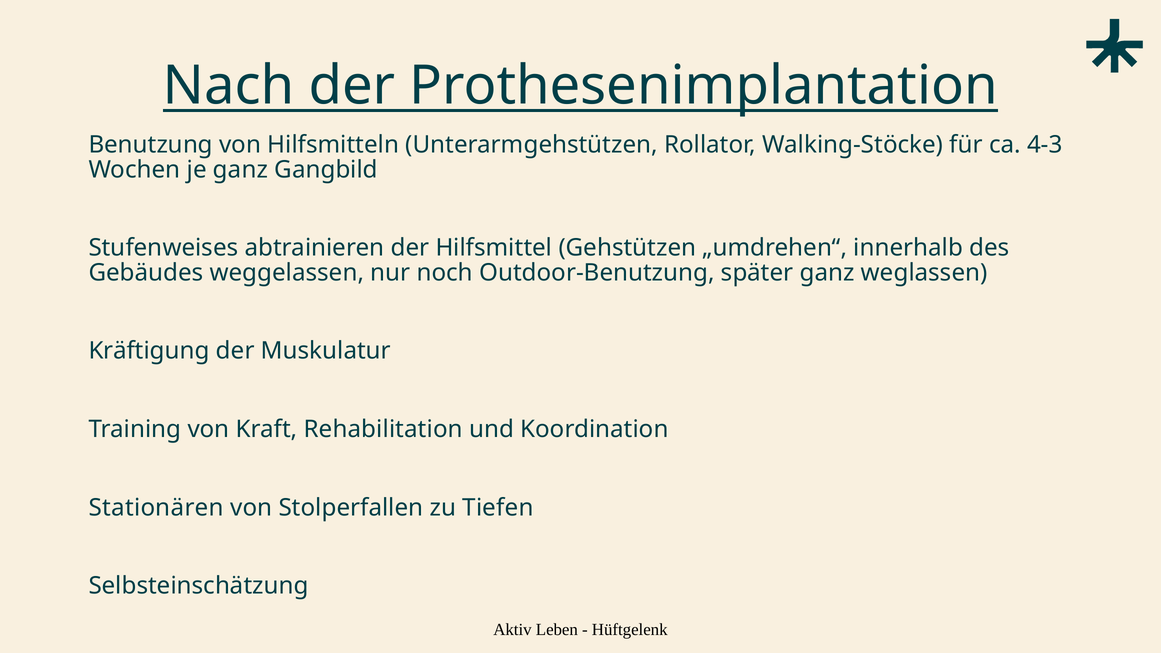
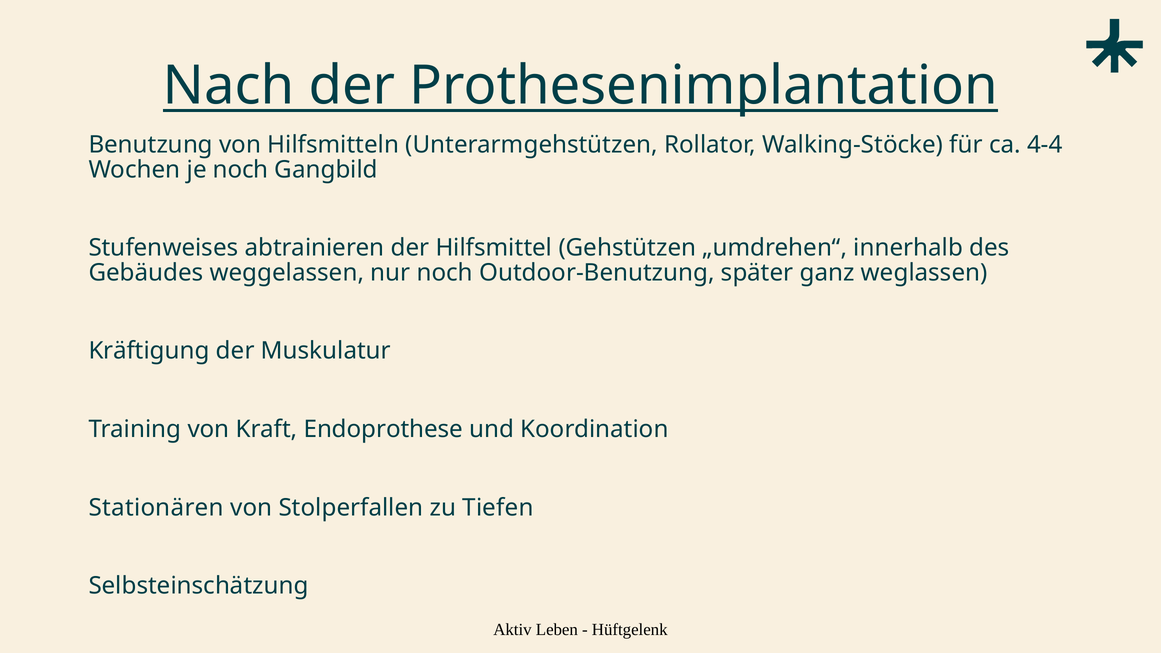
4-3: 4-3 -> 4-4
je ganz: ganz -> noch
Rehabilitation: Rehabilitation -> Endoprothese
